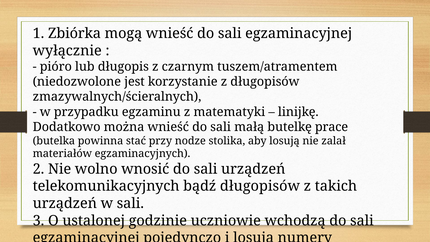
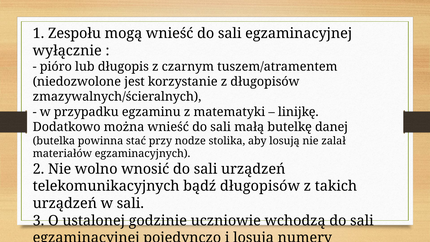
Zbiórka: Zbiórka -> Zespołu
prace: prace -> danej
